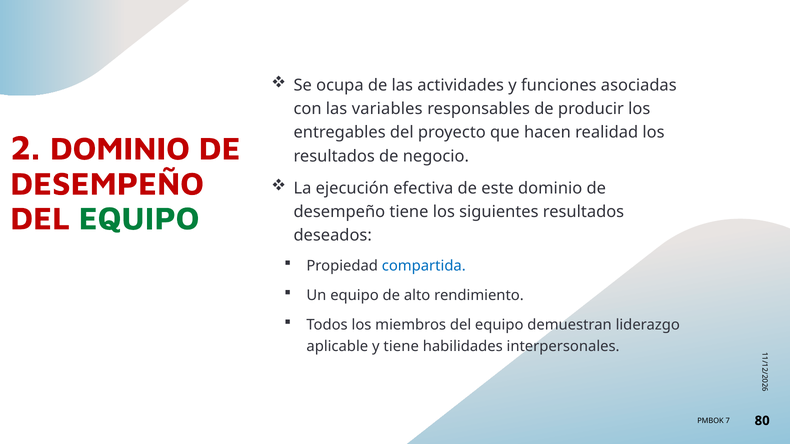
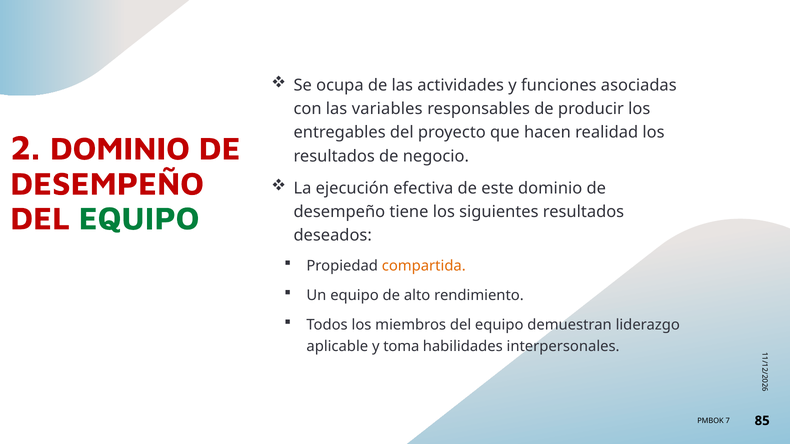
compartida colour: blue -> orange
y tiene: tiene -> toma
80: 80 -> 85
